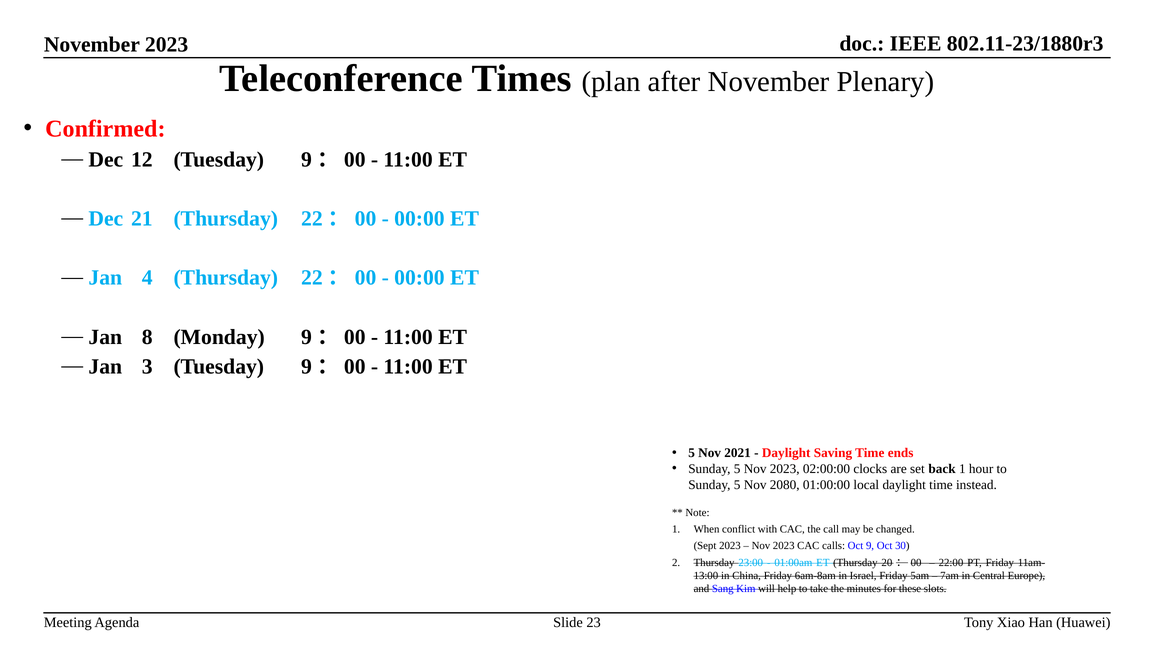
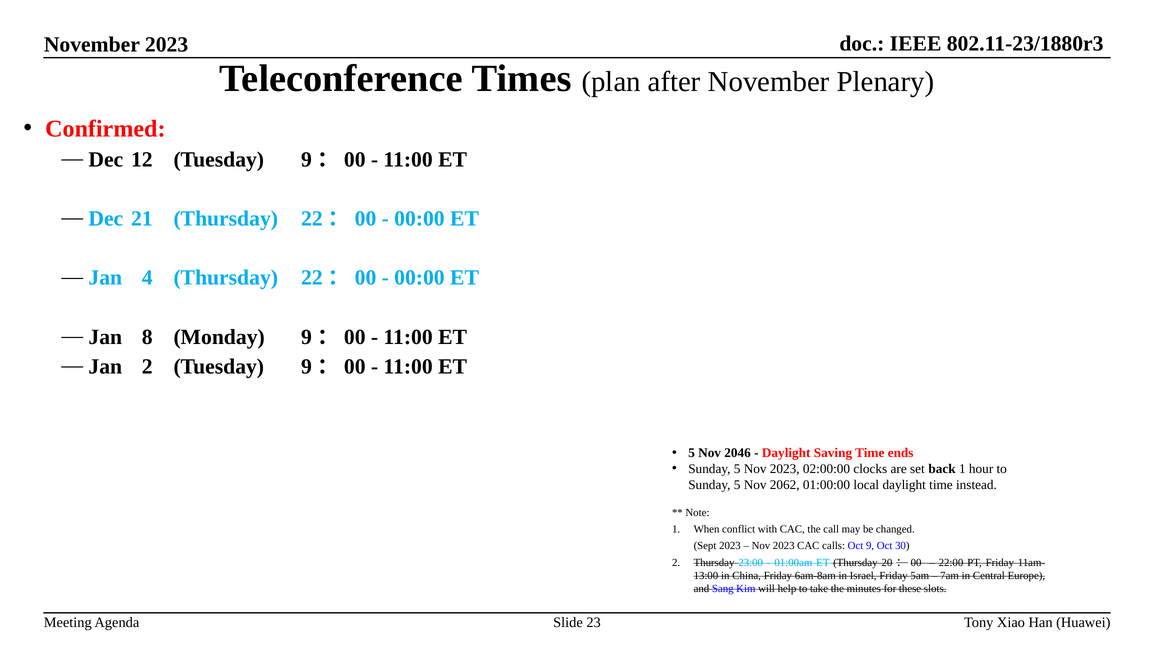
Jan 3: 3 -> 2
2021: 2021 -> 2046
2080: 2080 -> 2062
